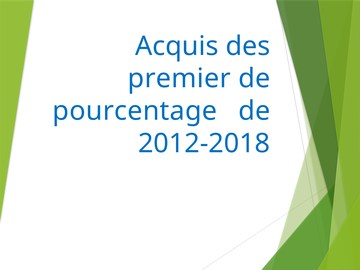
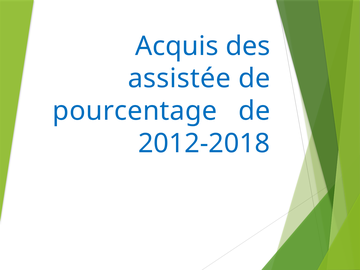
premier: premier -> assistée
